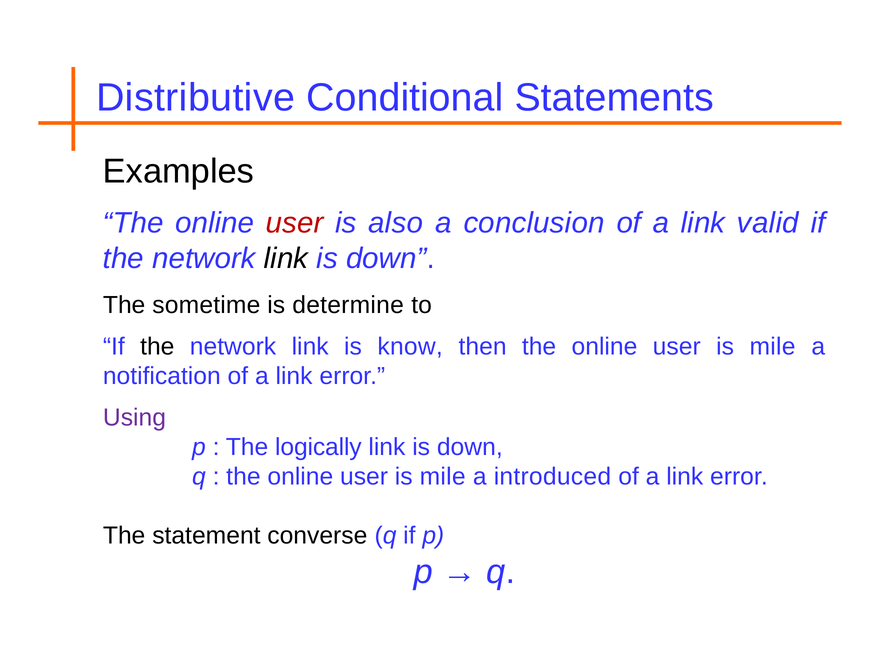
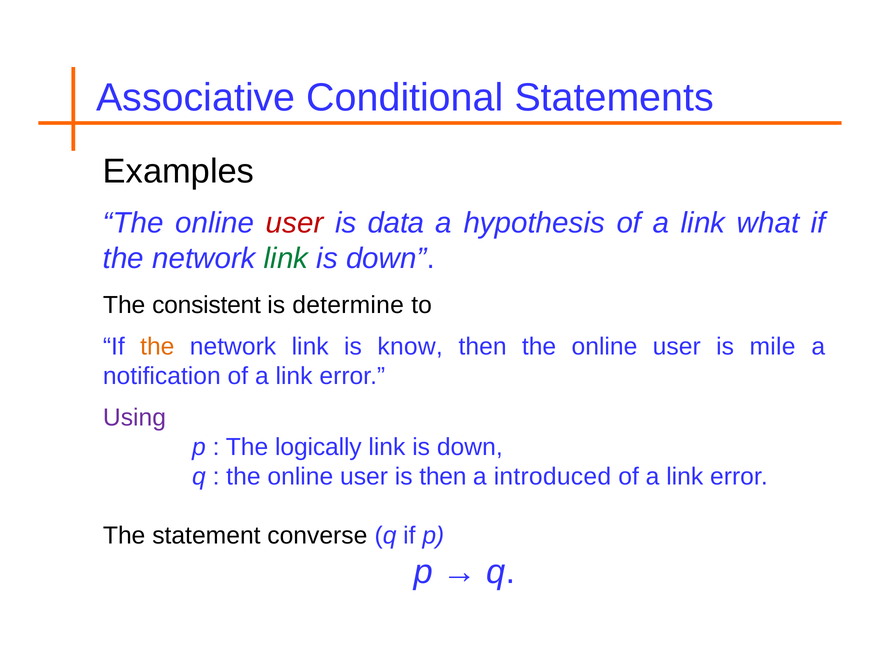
Distributive: Distributive -> Associative
also: also -> data
conclusion: conclusion -> hypothesis
valid: valid -> what
link at (286, 258) colour: black -> green
sometime: sometime -> consistent
the at (157, 347) colour: black -> orange
mile at (443, 477): mile -> then
